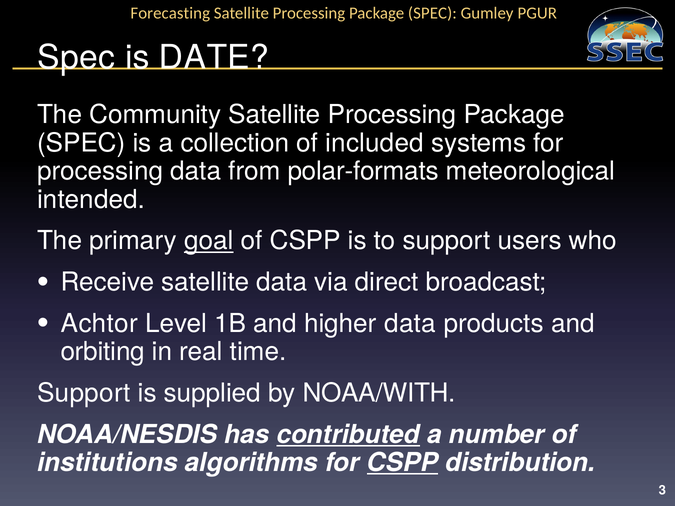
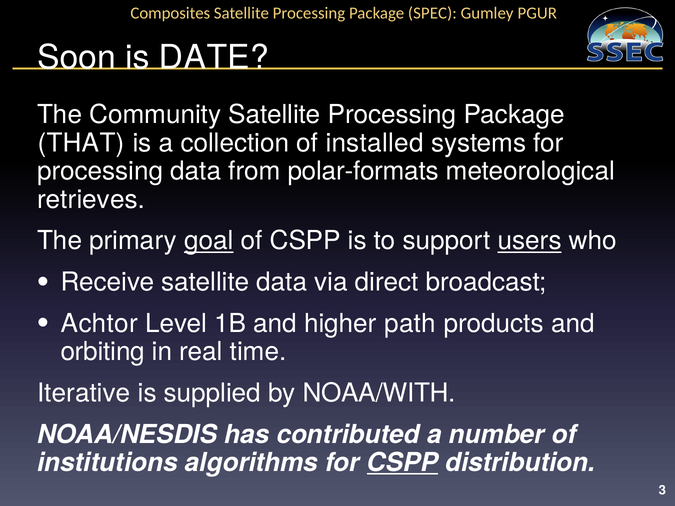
Forecasting: Forecasting -> Composites
Spec at (76, 58): Spec -> Soon
SPEC at (81, 143): SPEC -> THAT
included: included -> installed
intended: intended -> retrieves
users underline: none -> present
higher data: data -> path
Support at (84, 393): Support -> Iterative
contributed underline: present -> none
